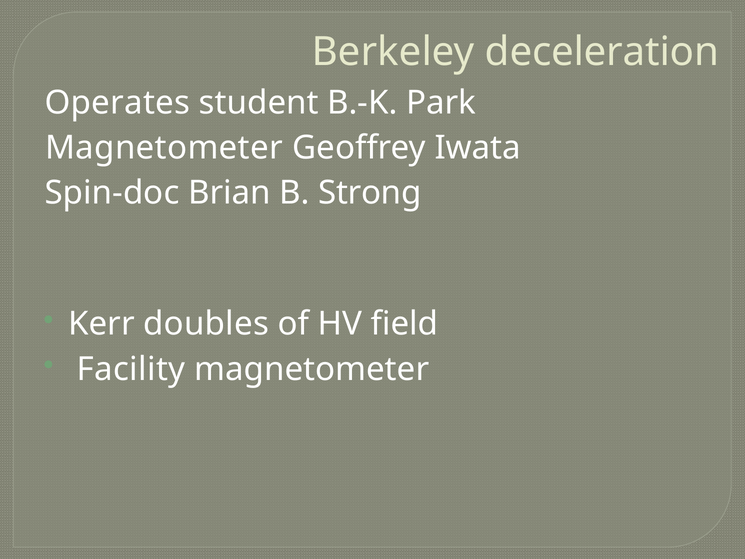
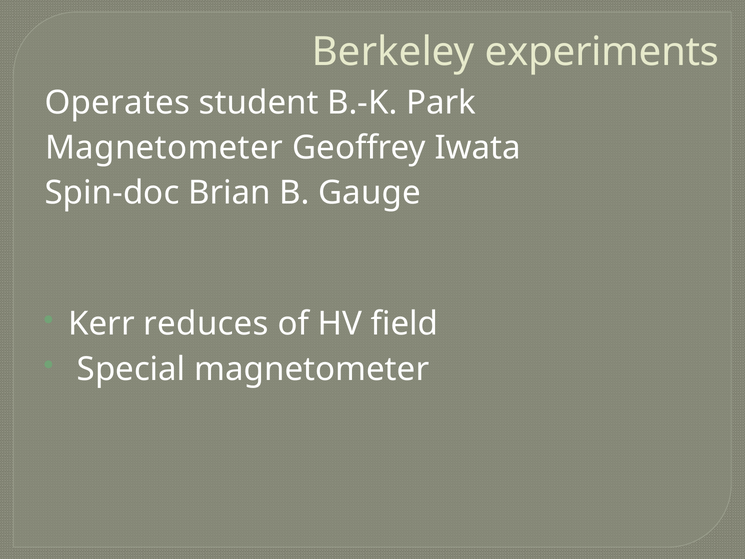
deceleration: deceleration -> experiments
Strong: Strong -> Gauge
doubles: doubles -> reduces
Facility: Facility -> Special
